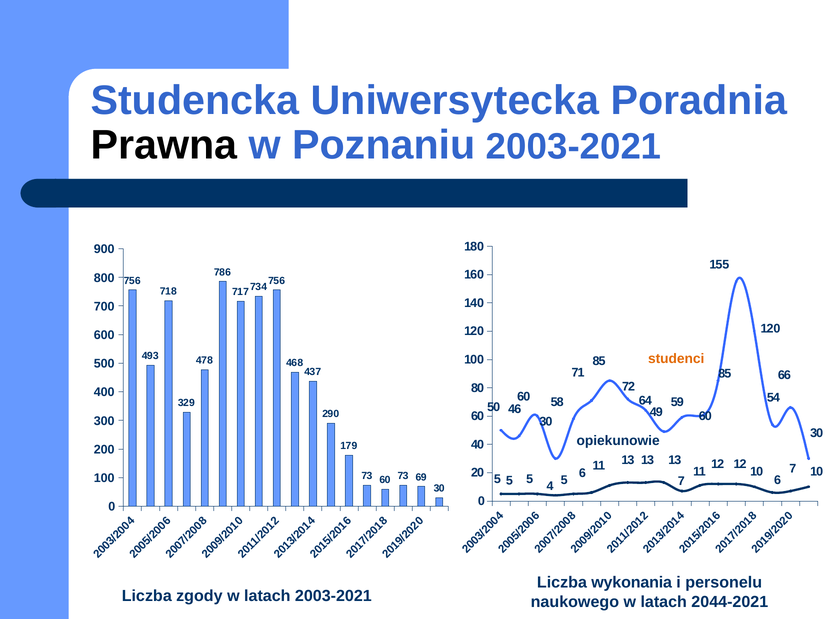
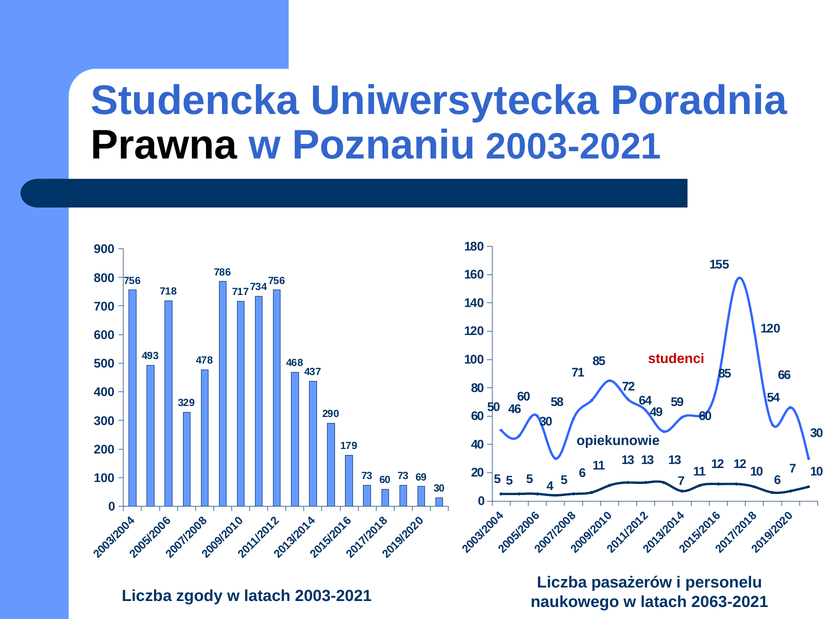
studenci colour: orange -> red
wykonania: wykonania -> pasażerów
2044-2021: 2044-2021 -> 2063-2021
